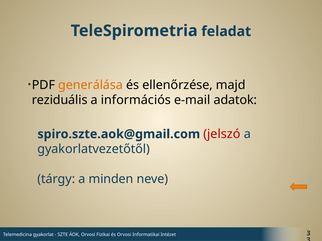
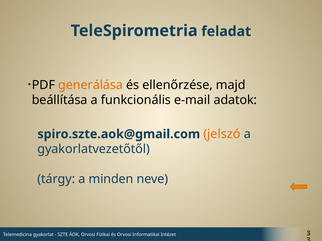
reziduális: reziduális -> beállítása
információs: információs -> funkcionális
jelszó colour: red -> orange
